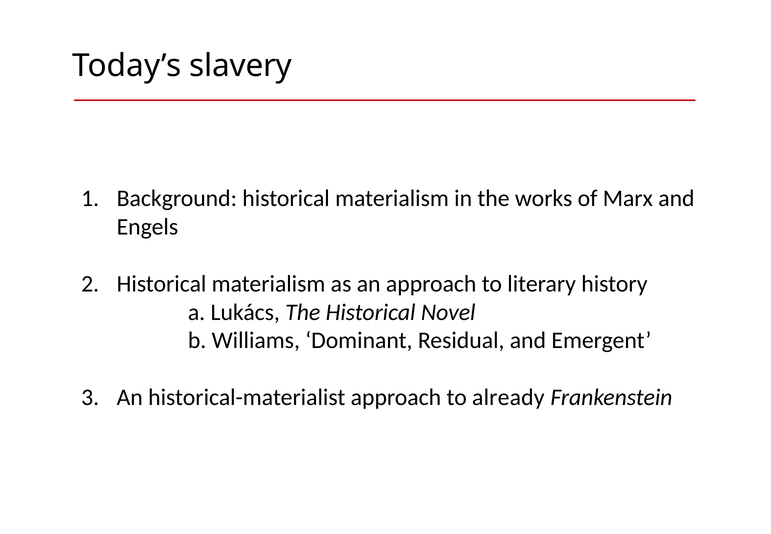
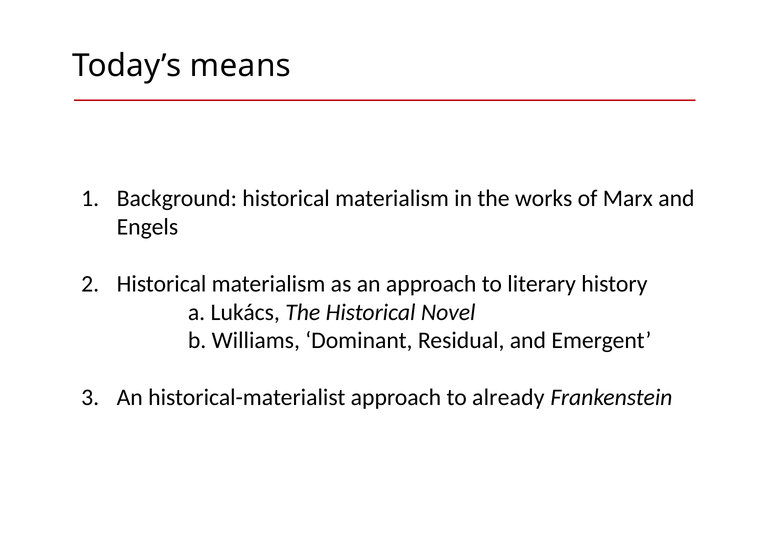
slavery: slavery -> means
